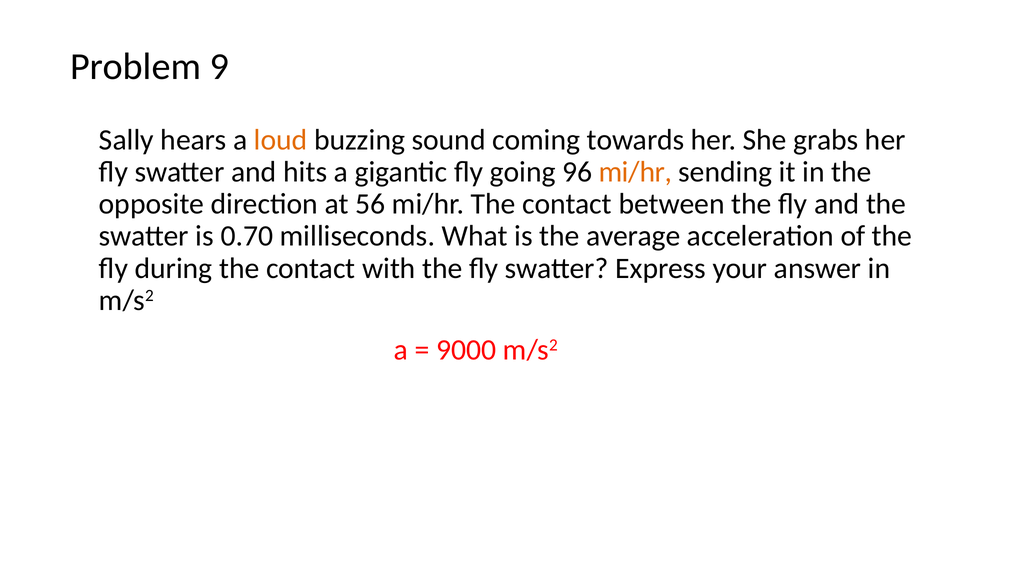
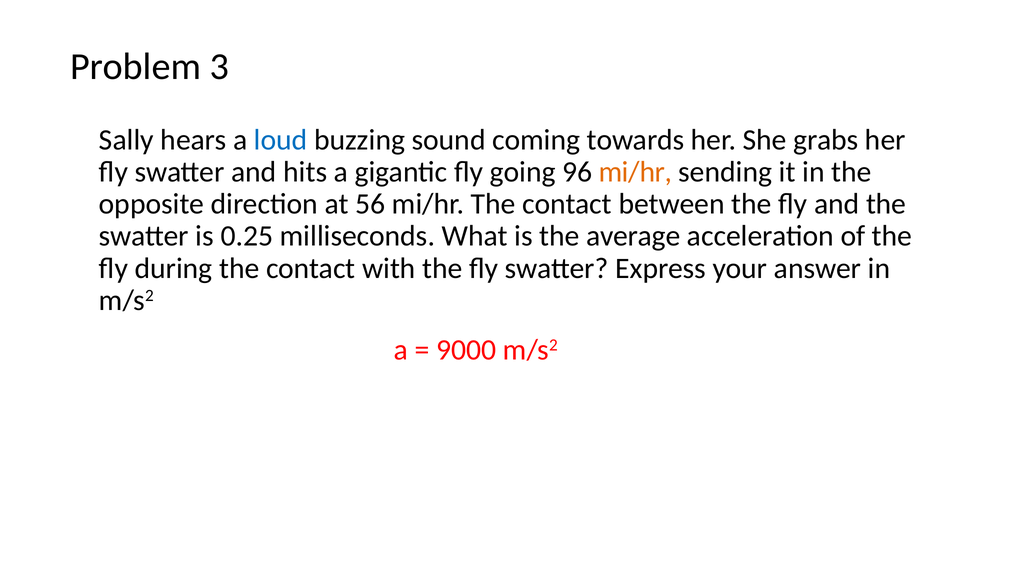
9: 9 -> 3
loud colour: orange -> blue
0.70: 0.70 -> 0.25
